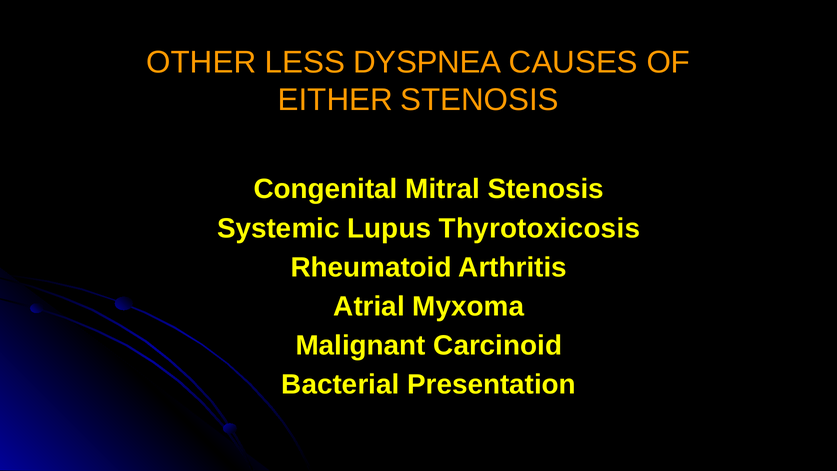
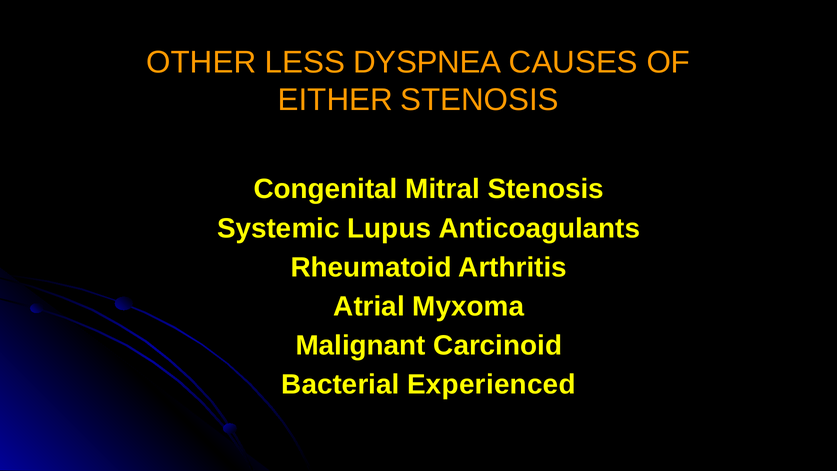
Thyrotoxicosis: Thyrotoxicosis -> Anticoagulants
Presentation: Presentation -> Experienced
